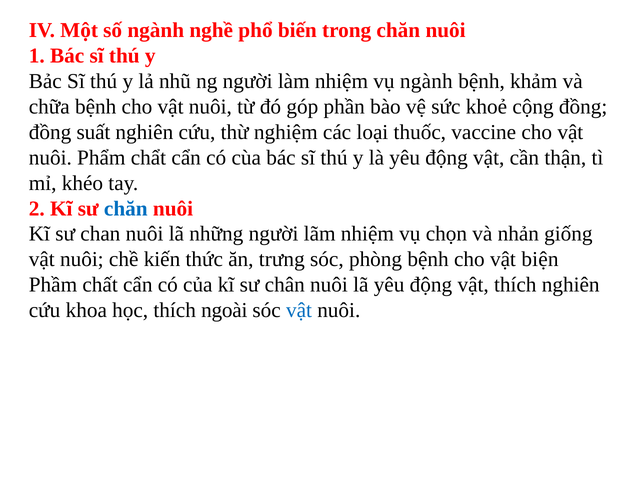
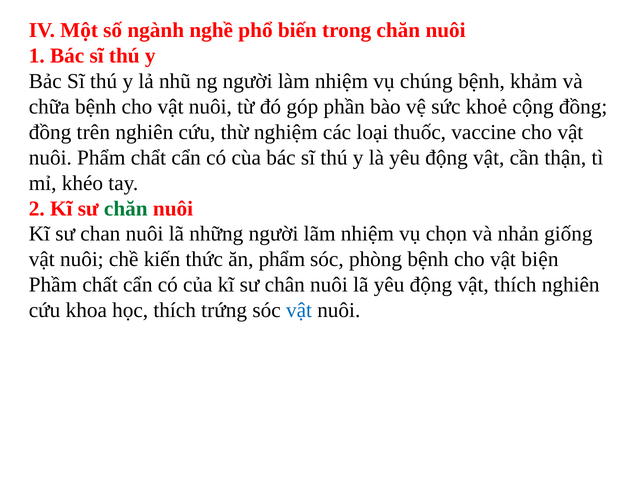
vụ ngành: ngành -> chúng
suất: suất -> trên
chăn at (126, 209) colour: blue -> green
ăn trưng: trưng -> phẩm
ngoài: ngoài -> trứng
